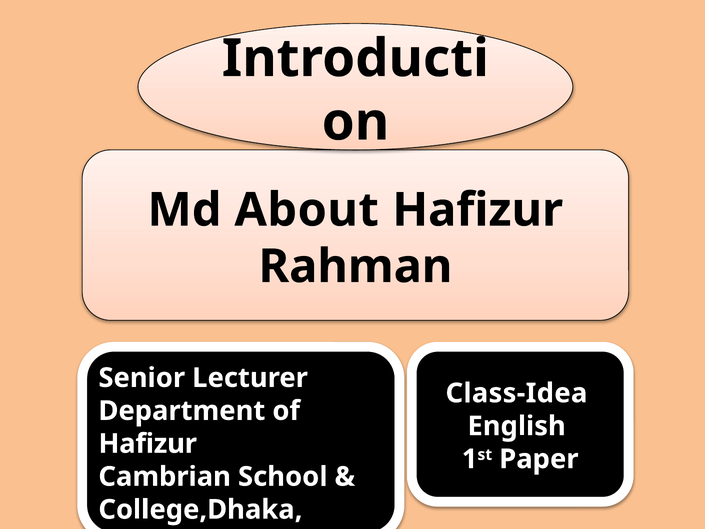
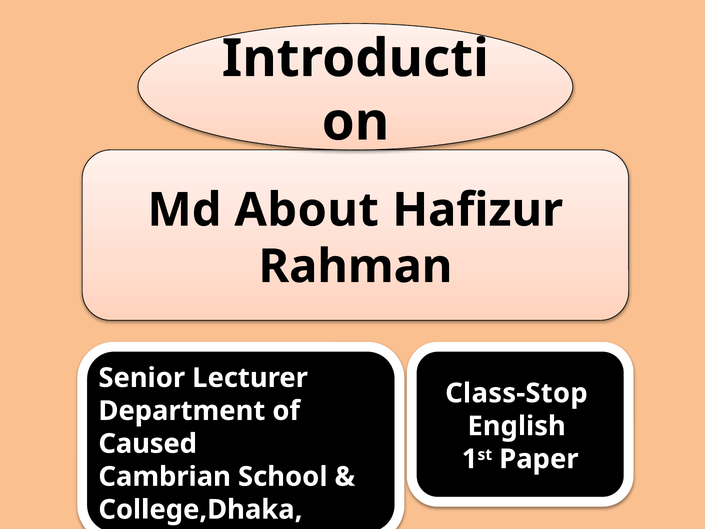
Class-Idea: Class-Idea -> Class-Stop
Hafizur at (148, 444): Hafizur -> Caused
